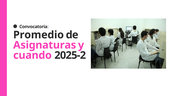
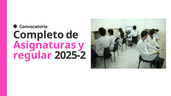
Promedio: Promedio -> Completo
cuando: cuando -> regular
